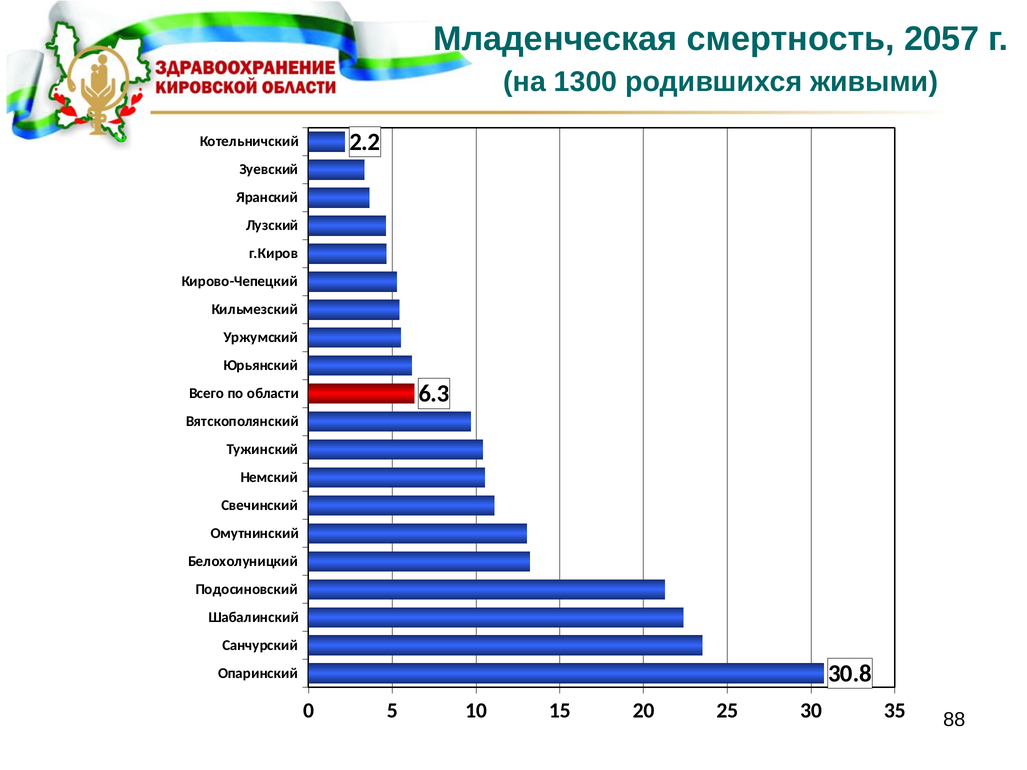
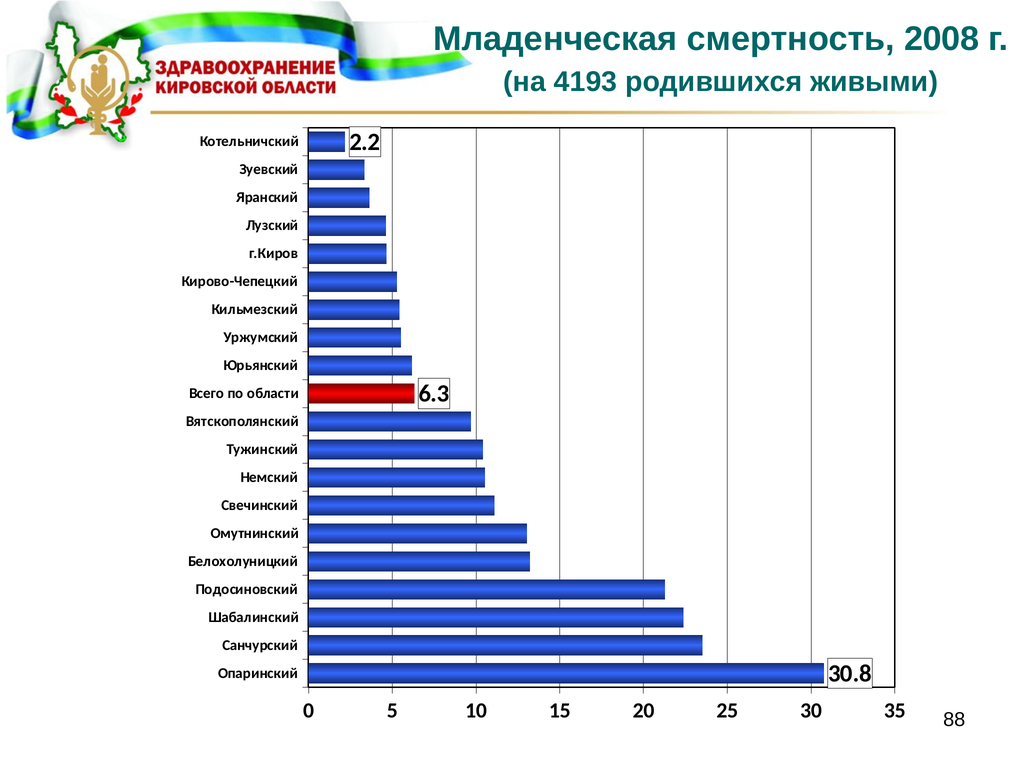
2057: 2057 -> 2008
1300: 1300 -> 4193
